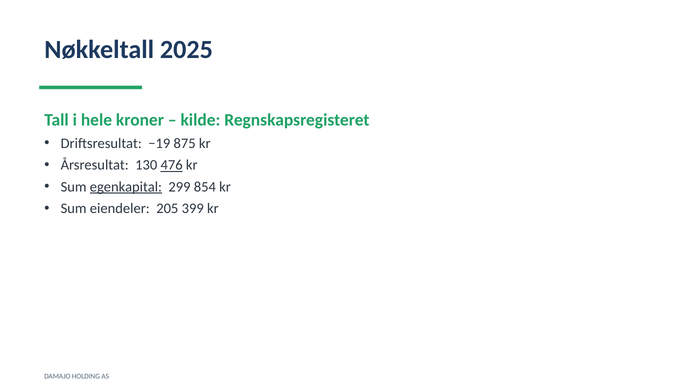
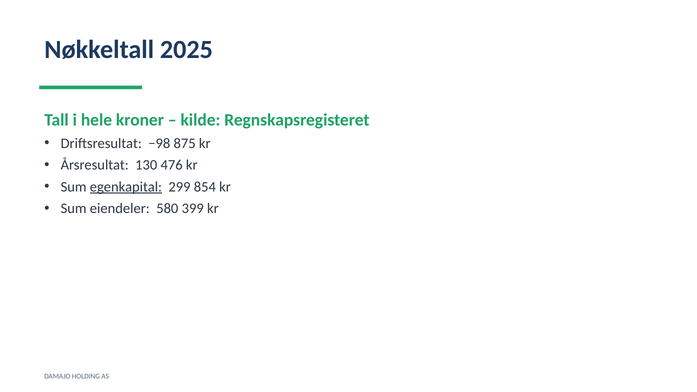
−19: −19 -> −98
476 underline: present -> none
205: 205 -> 580
